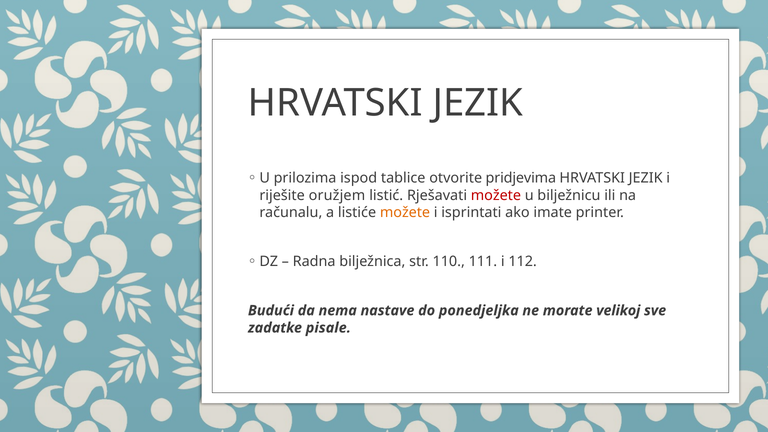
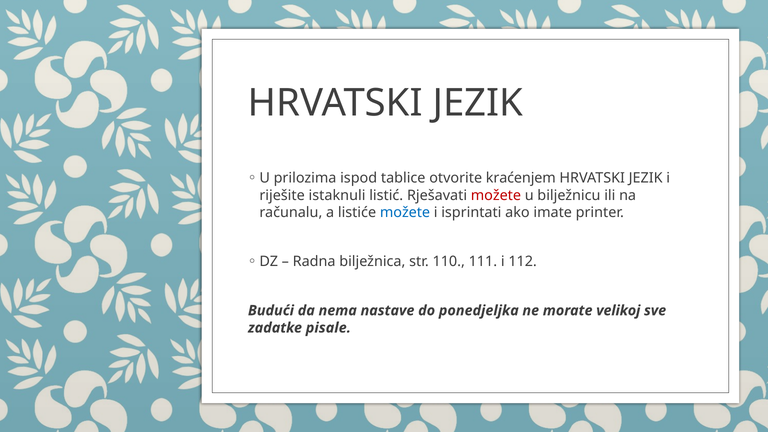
pridjevima: pridjevima -> kraćenjem
oružjem: oružjem -> istaknuli
možete at (405, 213) colour: orange -> blue
